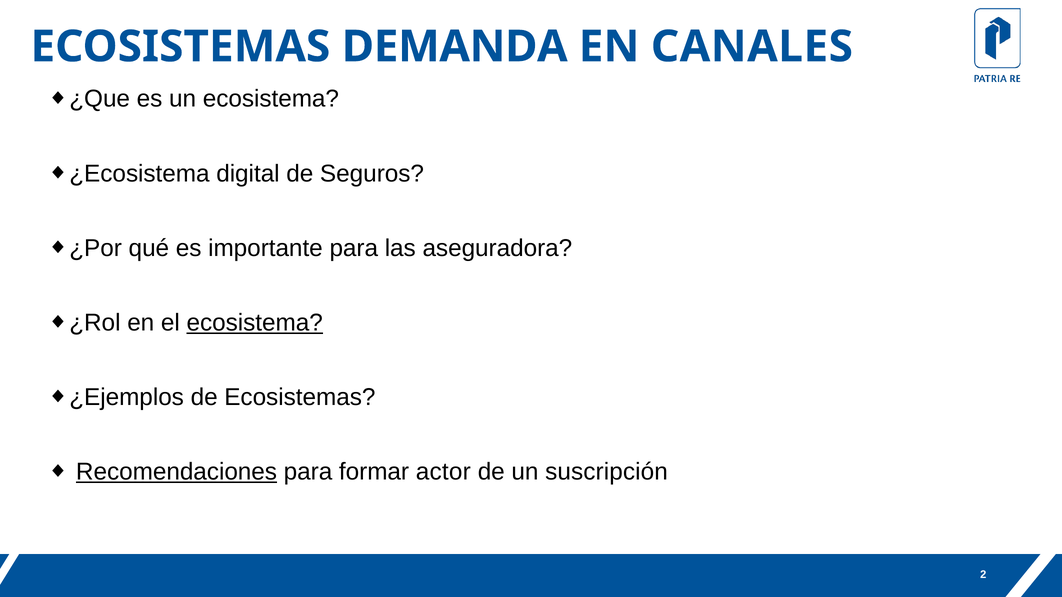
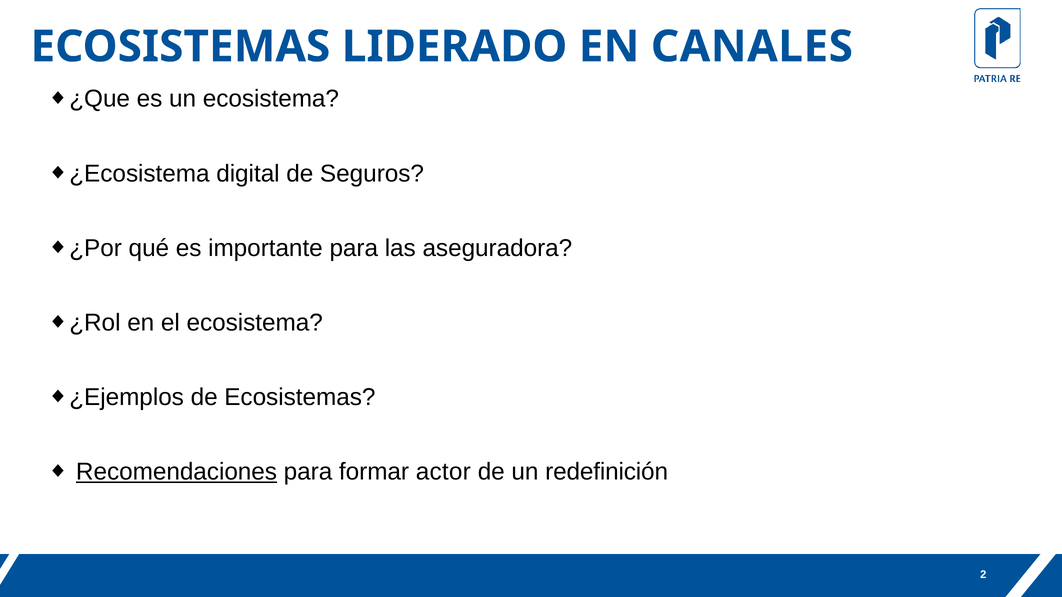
DEMANDA: DEMANDA -> LIDERADO
ecosistema at (255, 323) underline: present -> none
suscripción: suscripción -> redefinición
